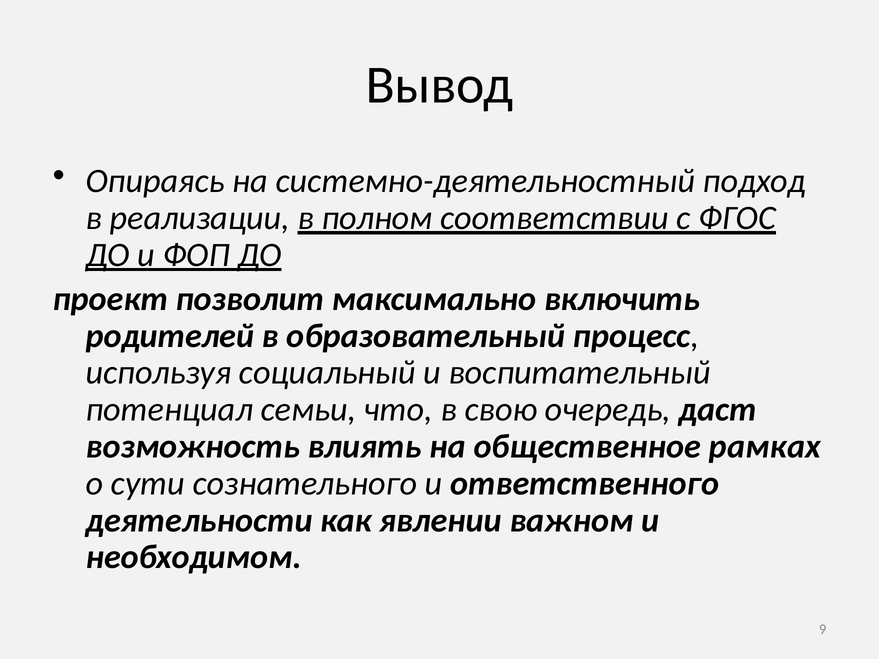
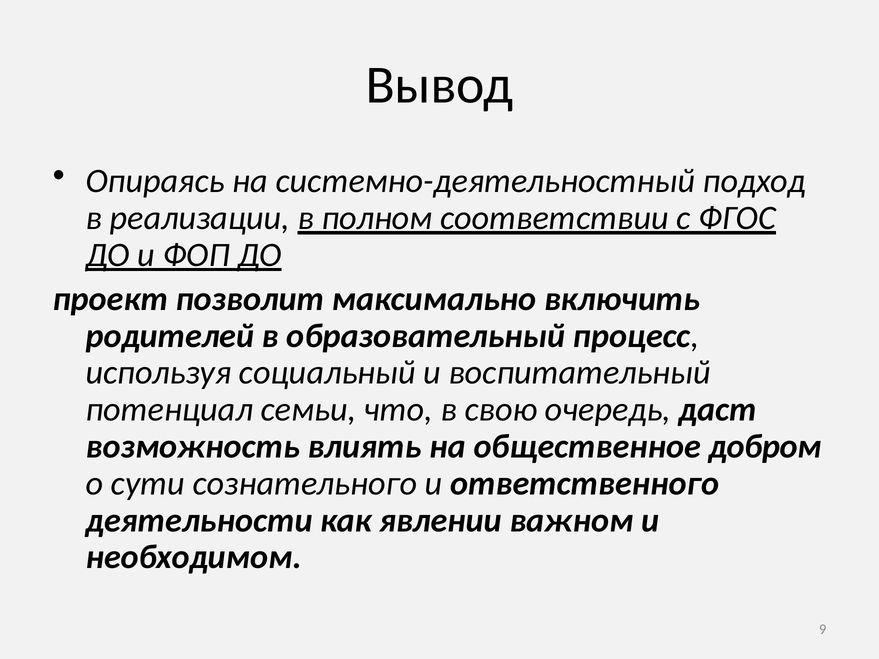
рамках: рамках -> добром
